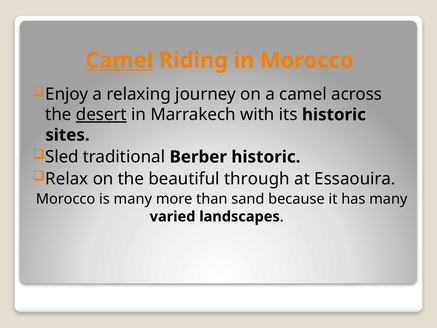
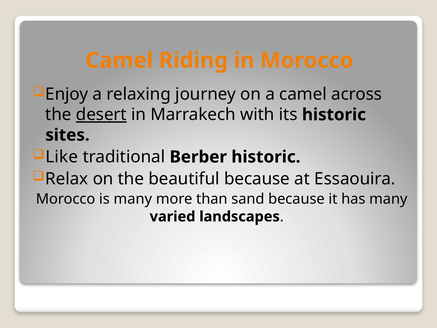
Camel at (119, 60) underline: present -> none
Sled: Sled -> Like
beautiful through: through -> because
